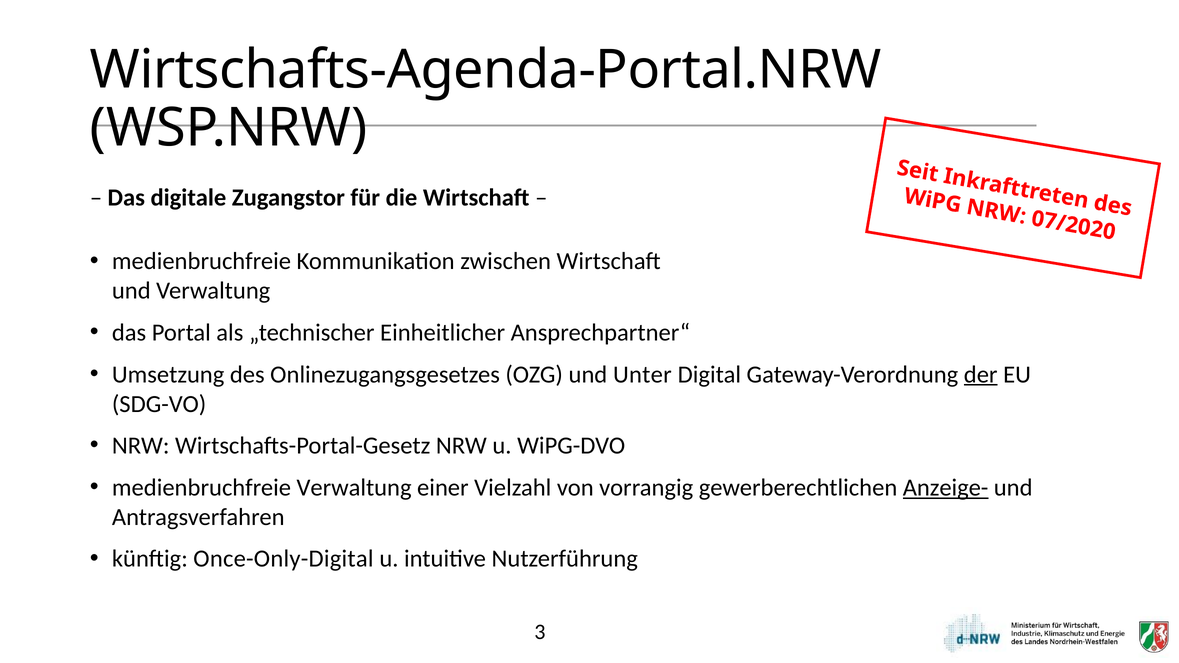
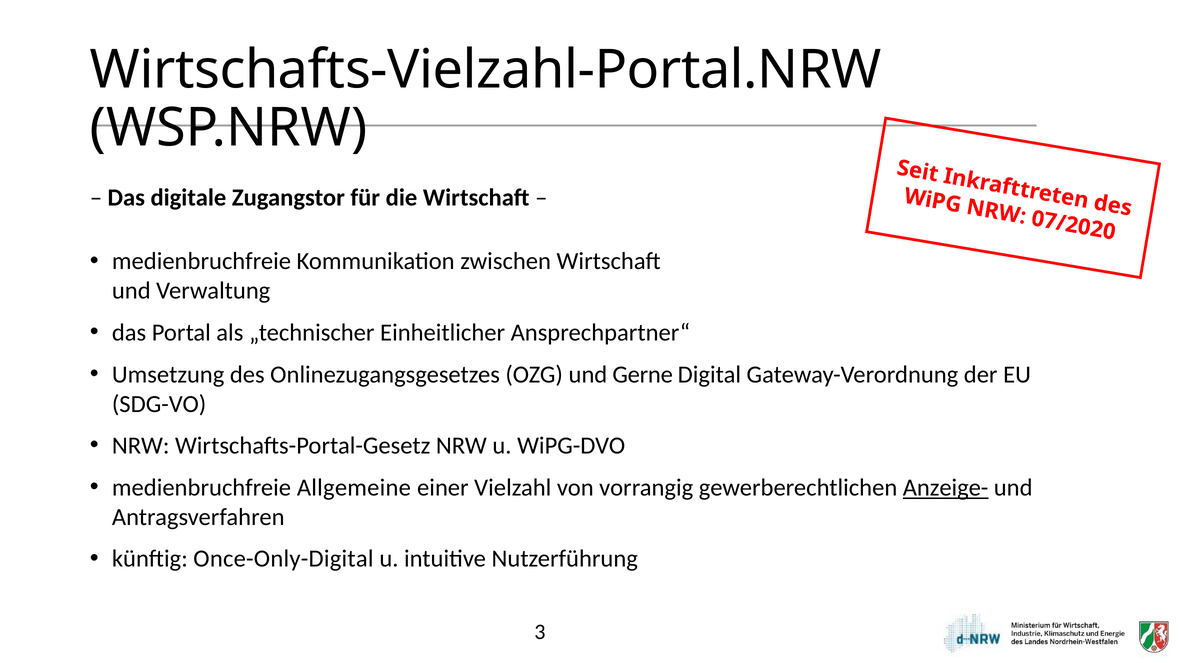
Wirtschafts-Agenda-Portal.NRW: Wirtschafts-Agenda-Portal.NRW -> Wirtschafts-Vielzahl-Portal.NRW
Unter: Unter -> Gerne
der underline: present -> none
medienbruchfreie Verwaltung: Verwaltung -> Allgemeine
